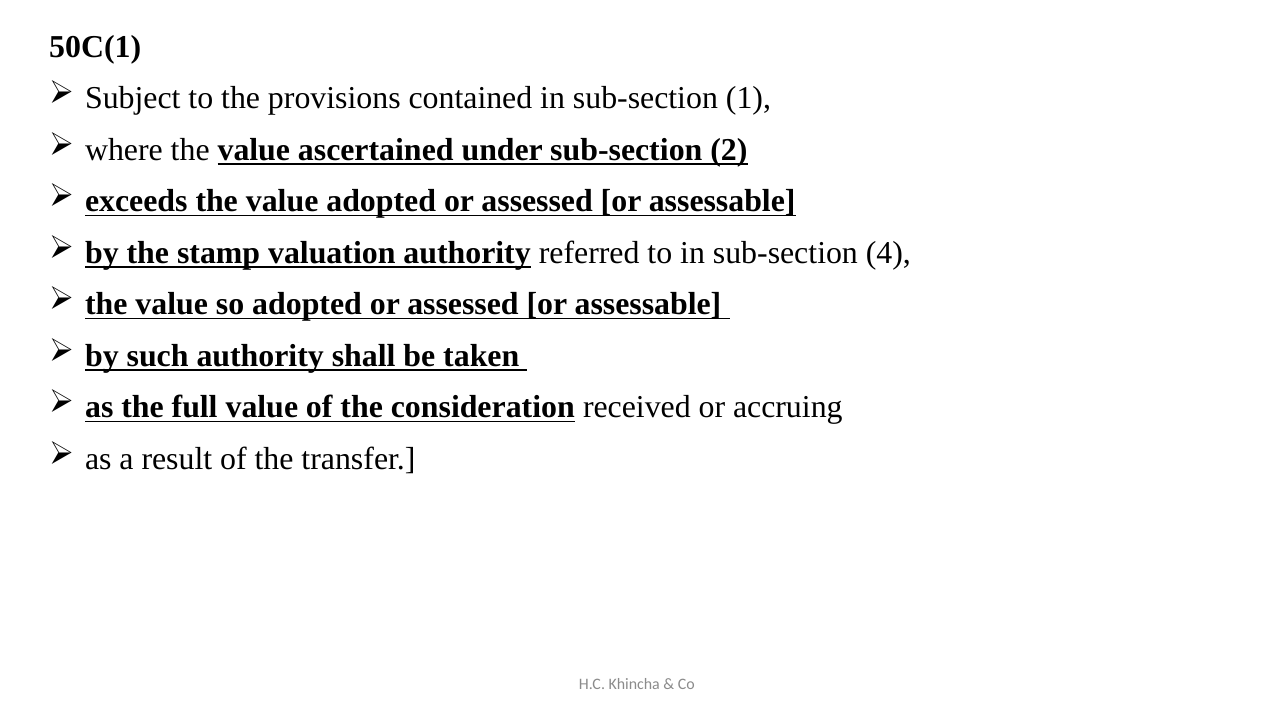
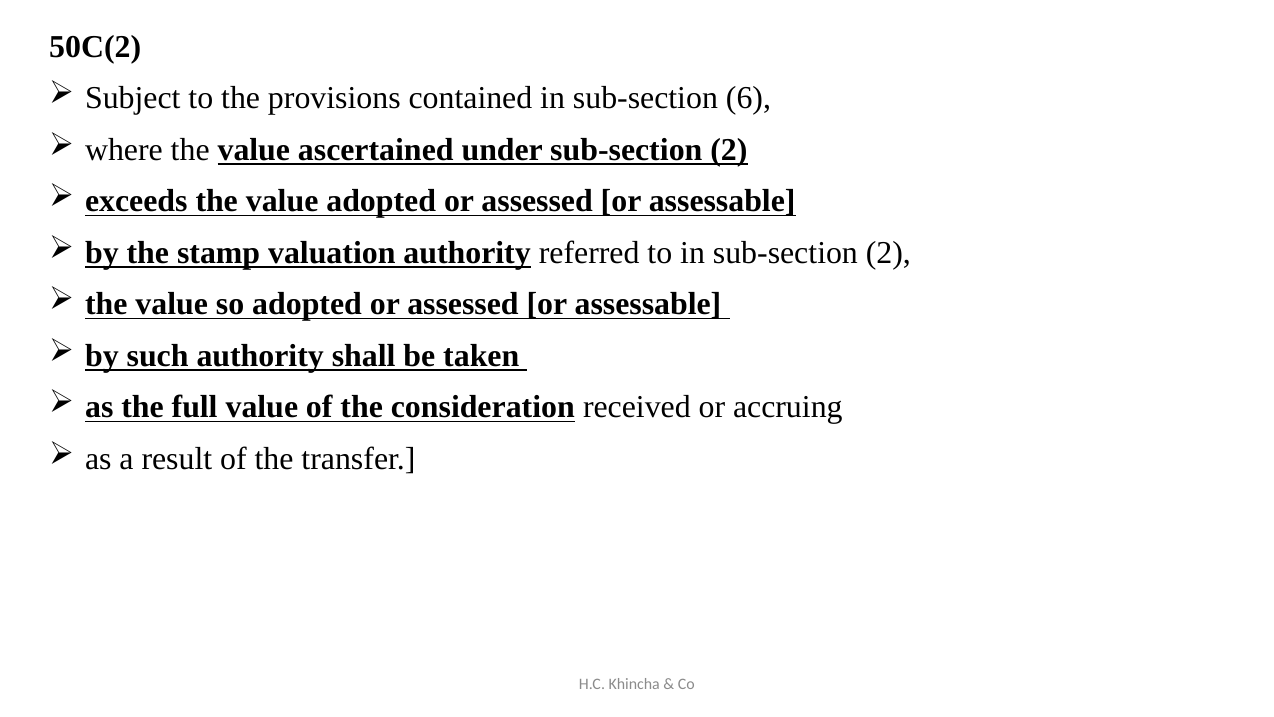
50C(1: 50C(1 -> 50C(2
1: 1 -> 6
in sub-section 4: 4 -> 2
